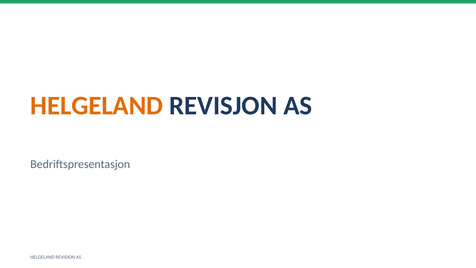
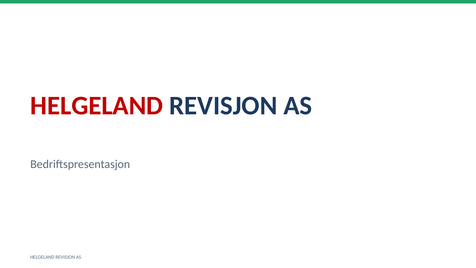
HELGELAND at (97, 106) colour: orange -> red
